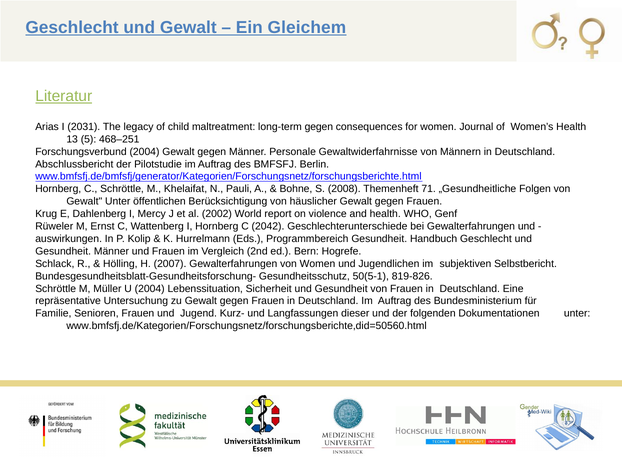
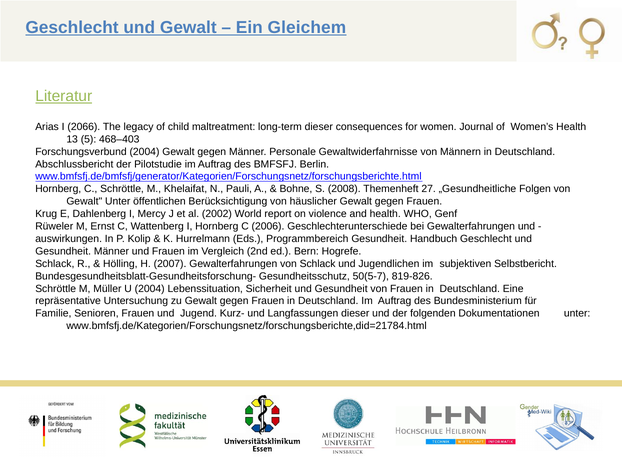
2031: 2031 -> 2066
long-term gegen: gegen -> dieser
468–251: 468–251 -> 468–403
71: 71 -> 27
2042: 2042 -> 2006
von Women: Women -> Schlack
50(5-1: 50(5-1 -> 50(5-7
www.bmfsfj.de/Kategorien/Forschungsnetz/forschungsberichte,did=50560.html: www.bmfsfj.de/Kategorien/Forschungsnetz/forschungsberichte,did=50560.html -> www.bmfsfj.de/Kategorien/Forschungsnetz/forschungsberichte,did=21784.html
